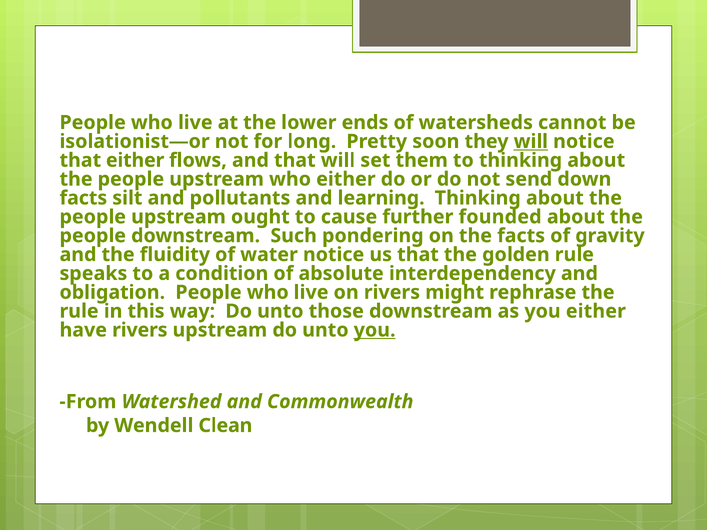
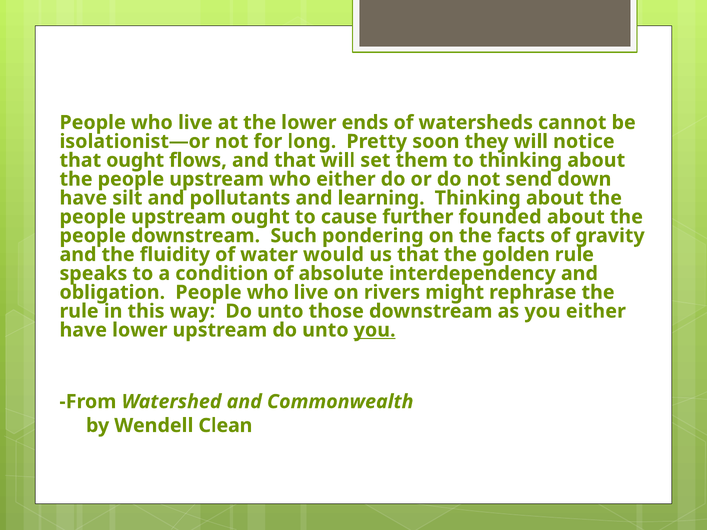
will at (531, 141) underline: present -> none
that either: either -> ought
facts at (83, 198): facts -> have
water notice: notice -> would
have rivers: rivers -> lower
